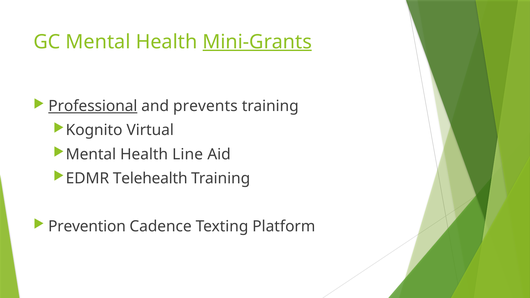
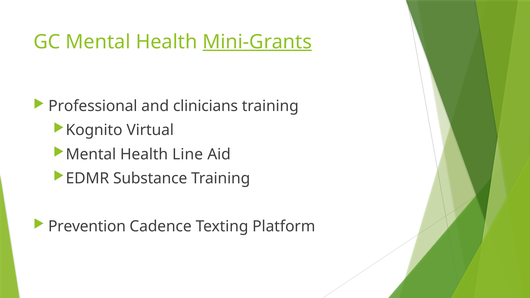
Professional underline: present -> none
prevents: prevents -> clinicians
Telehealth: Telehealth -> Substance
